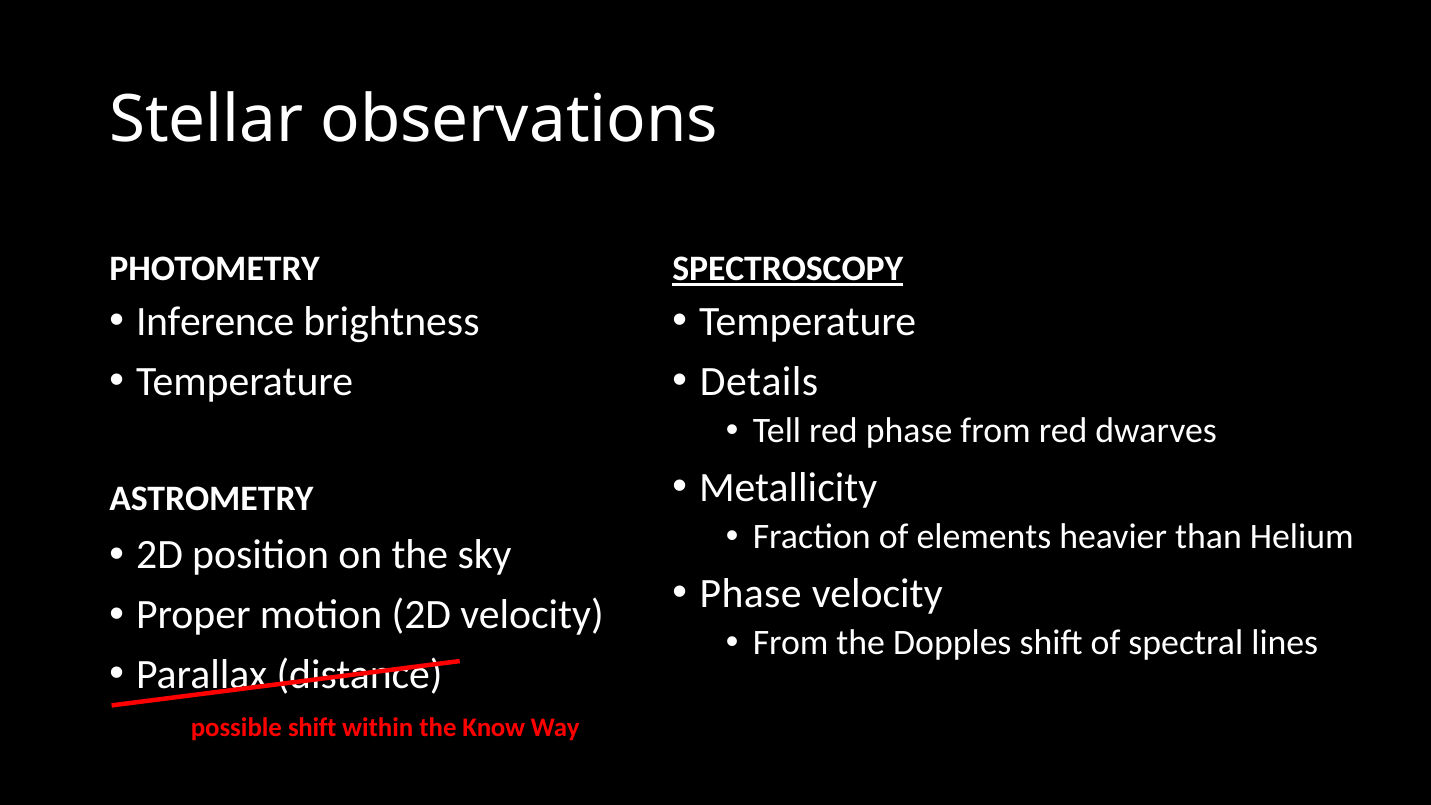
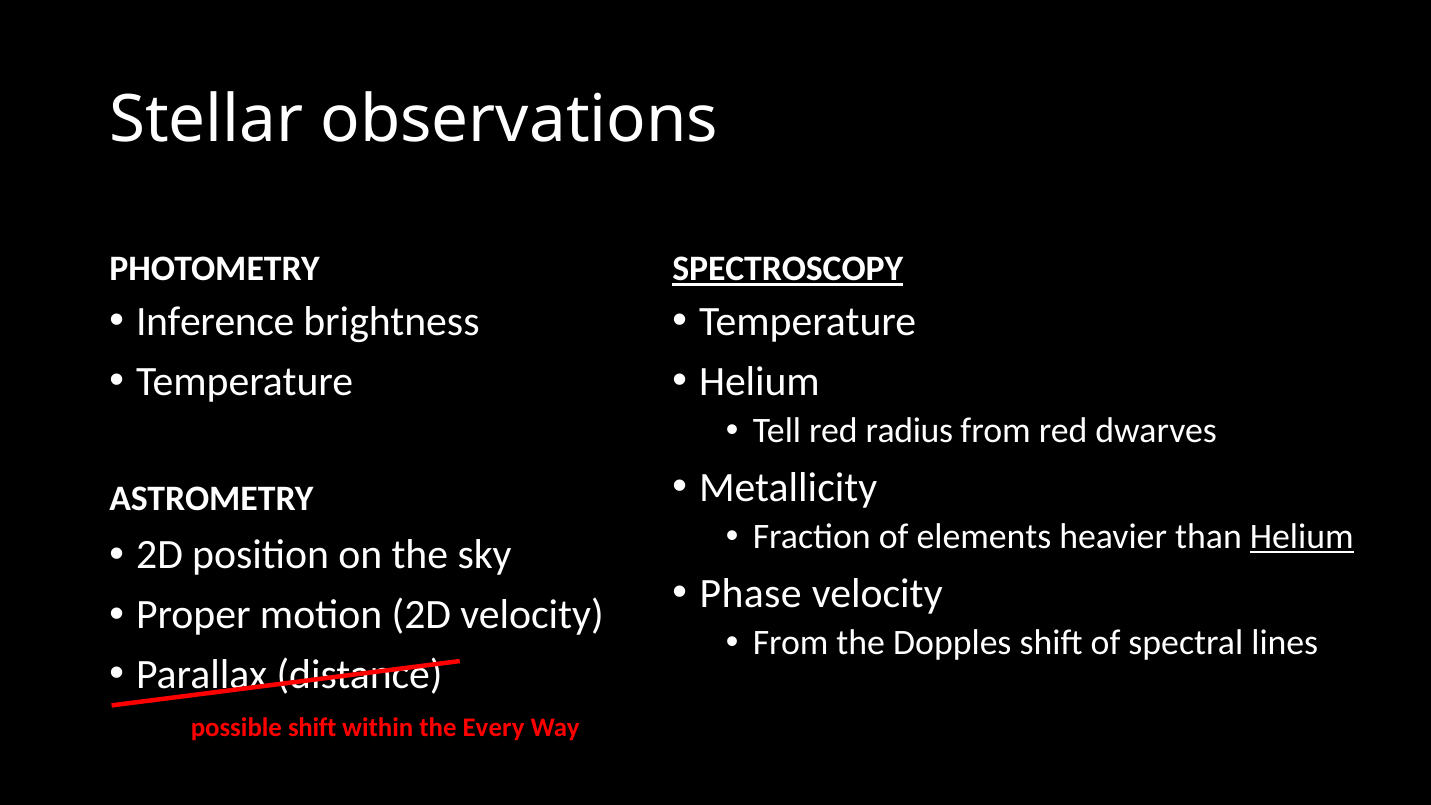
Details at (759, 382): Details -> Helium
red phase: phase -> radius
Helium at (1302, 537) underline: none -> present
Know: Know -> Every
